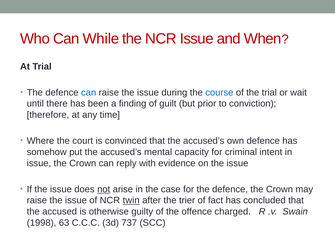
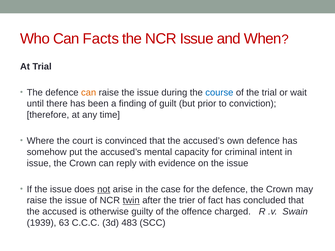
While: While -> Facts
can at (89, 93) colour: blue -> orange
1998: 1998 -> 1939
737: 737 -> 483
